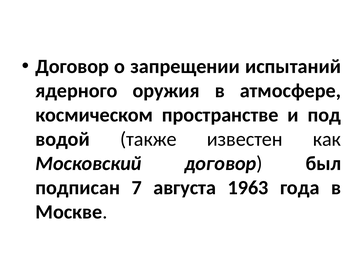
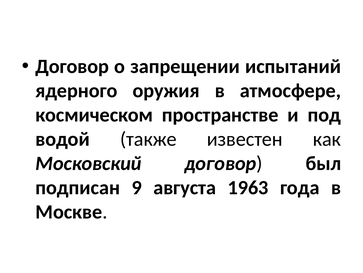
7: 7 -> 9
